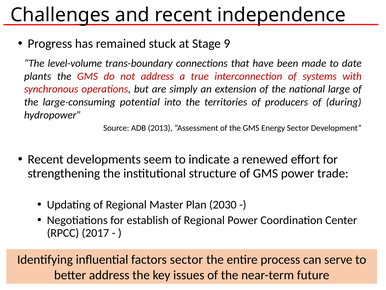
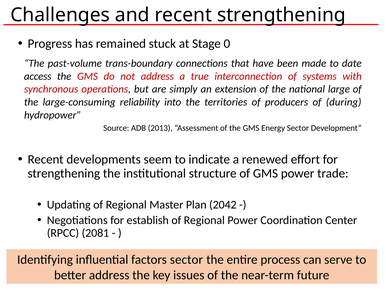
recent independence: independence -> strengthening
9: 9 -> 0
level-volume: level-volume -> past-volume
plants: plants -> access
potential: potential -> reliability
2030: 2030 -> 2042
2017: 2017 -> 2081
